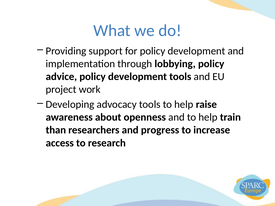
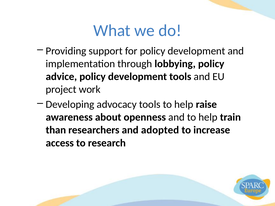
progress: progress -> adopted
